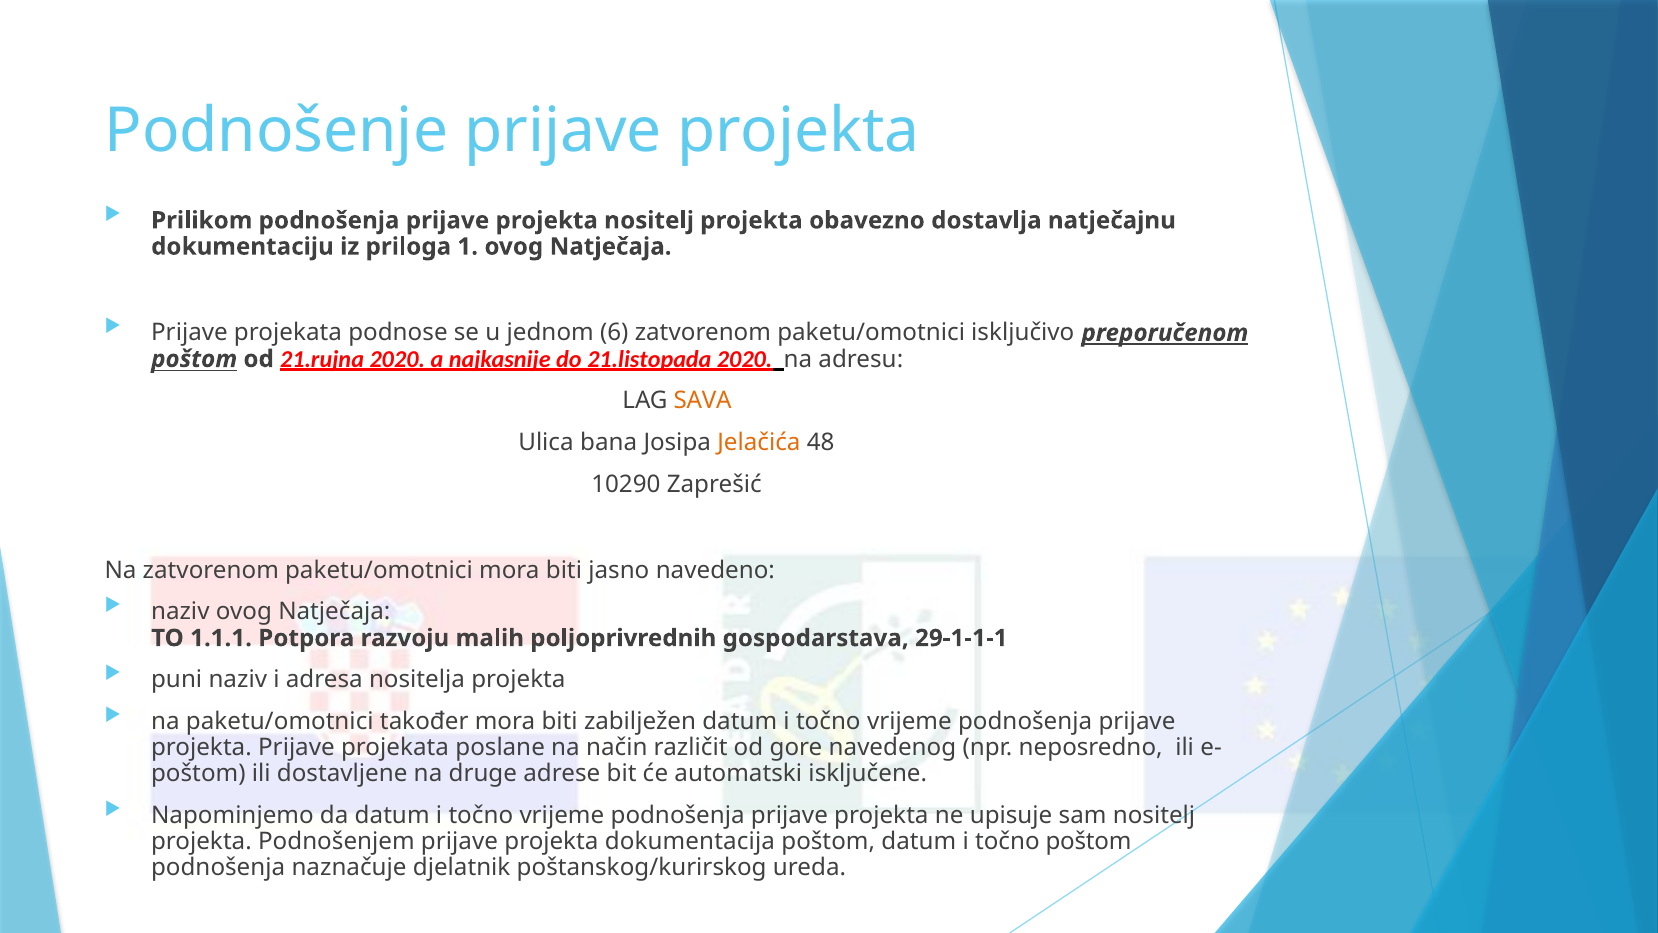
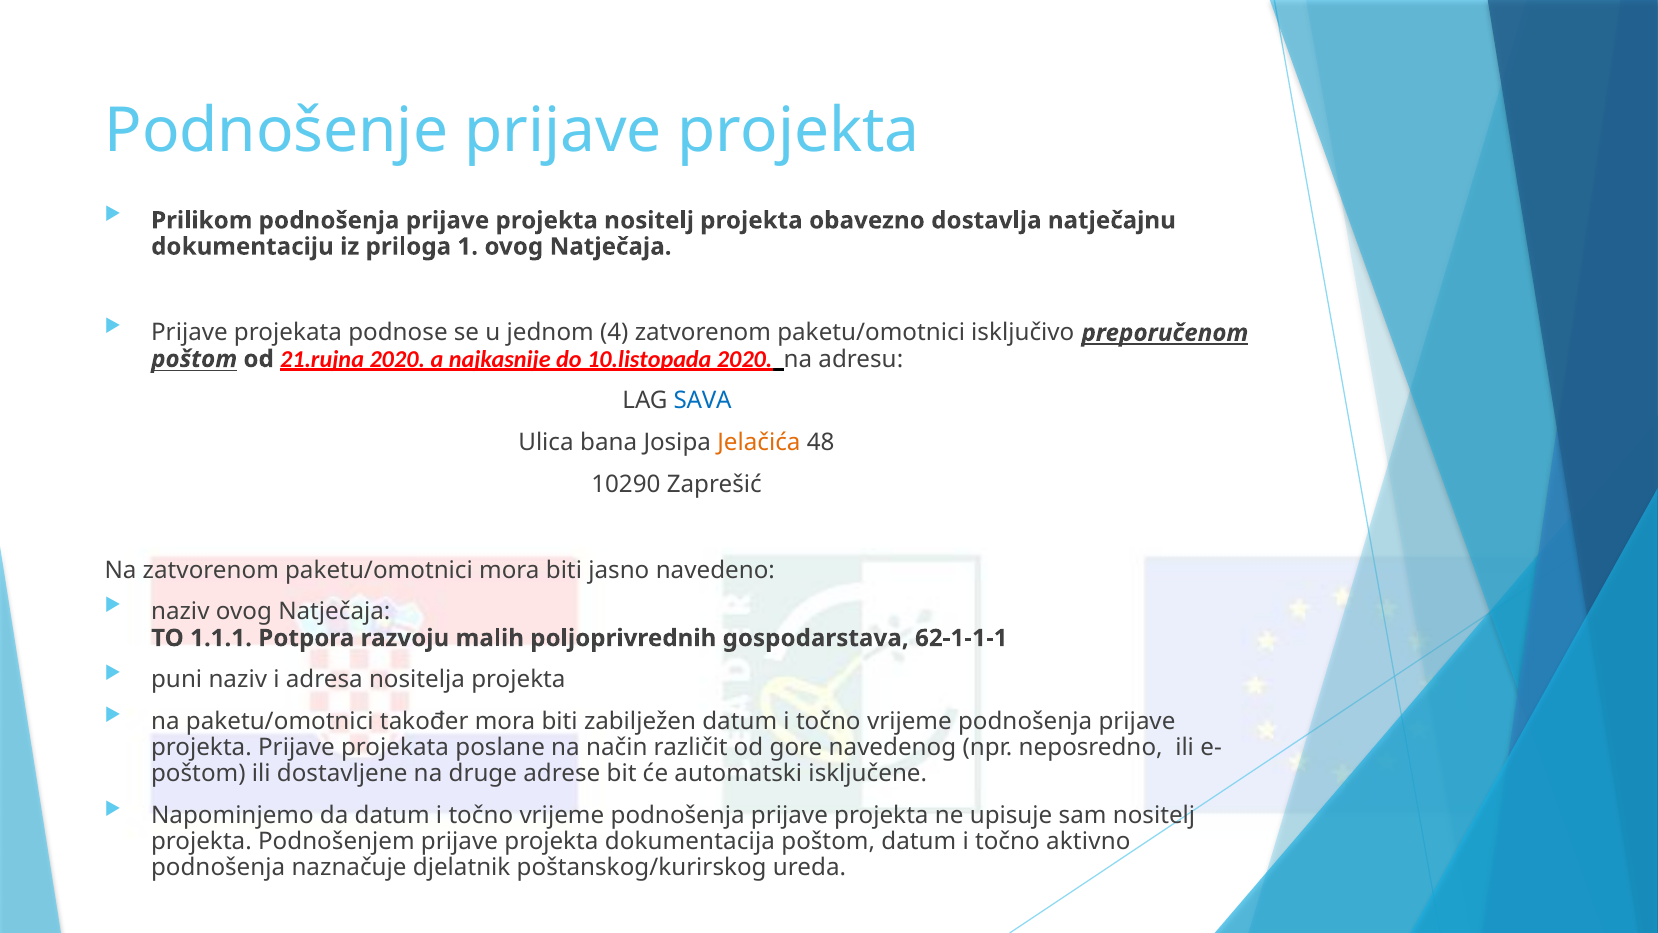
6: 6 -> 4
21.listopada: 21.listopada -> 10.listopada
SAVA colour: orange -> blue
29-1-1-1: 29-1-1-1 -> 62-1-1-1
točno poštom: poštom -> aktivno
